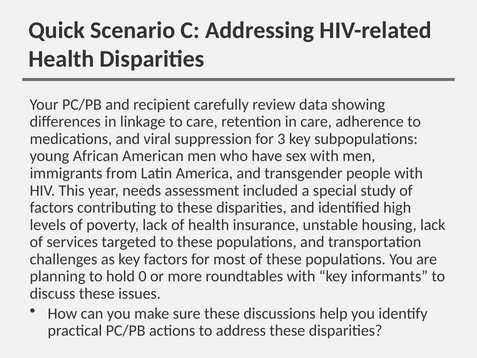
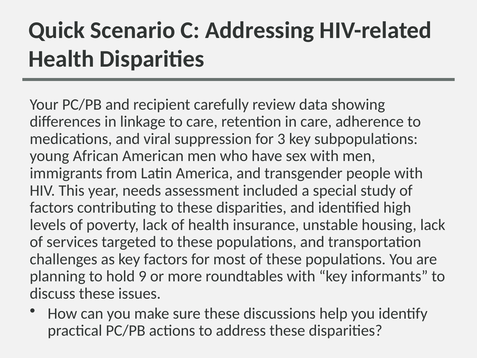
0: 0 -> 9
